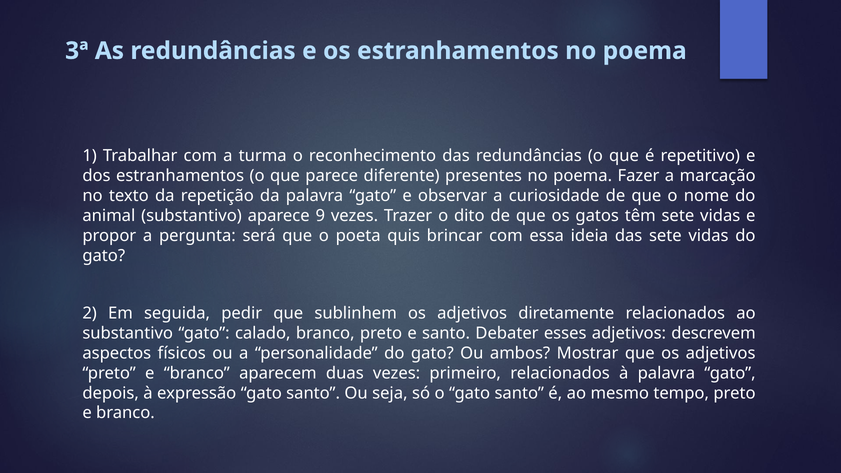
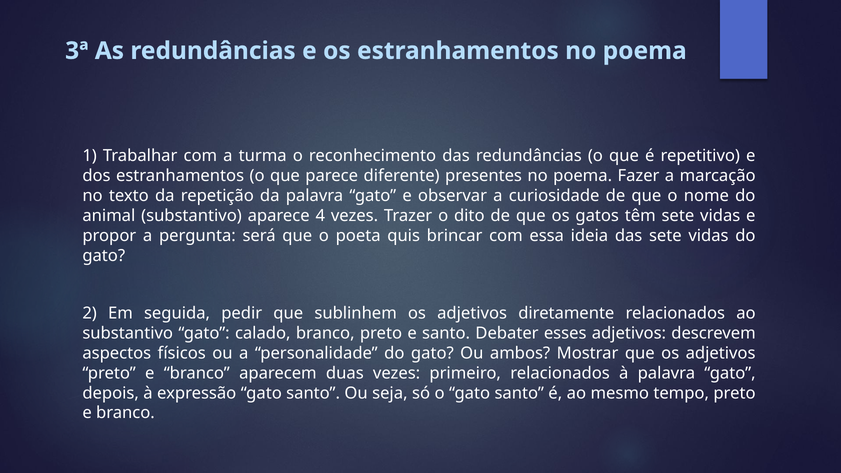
9: 9 -> 4
